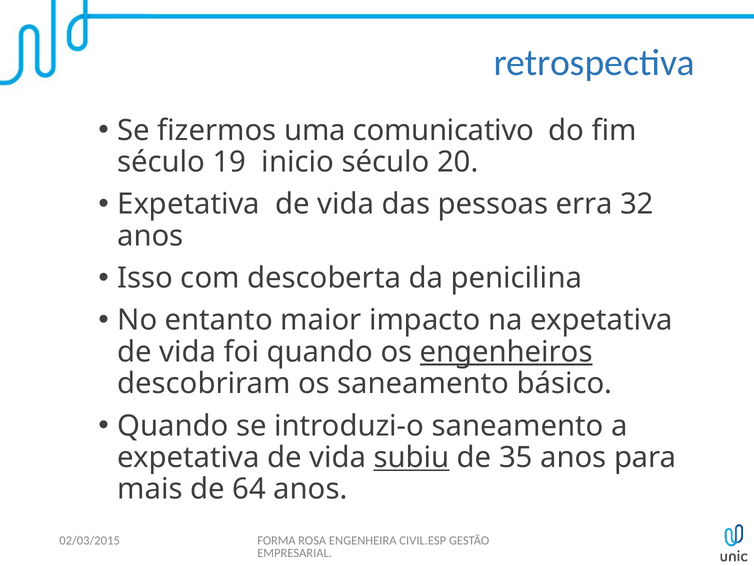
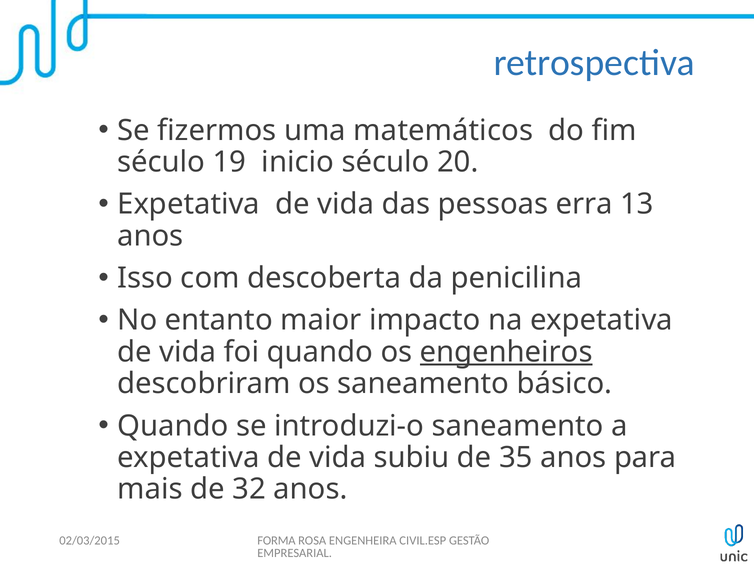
comunicativo: comunicativo -> matemáticos
32: 32 -> 13
subiu underline: present -> none
64: 64 -> 32
